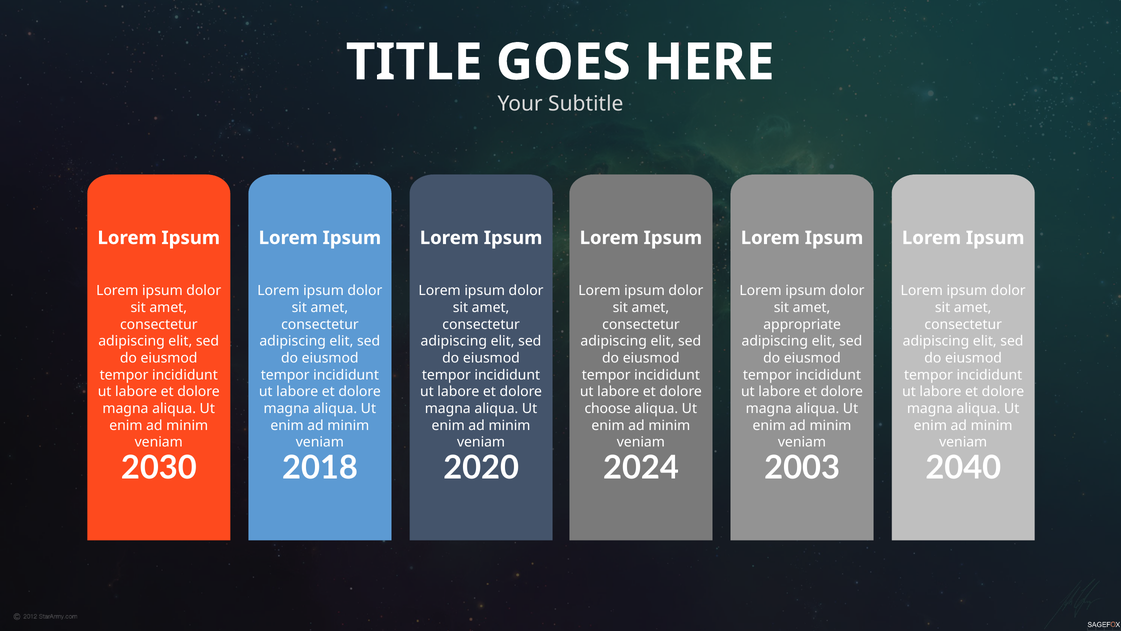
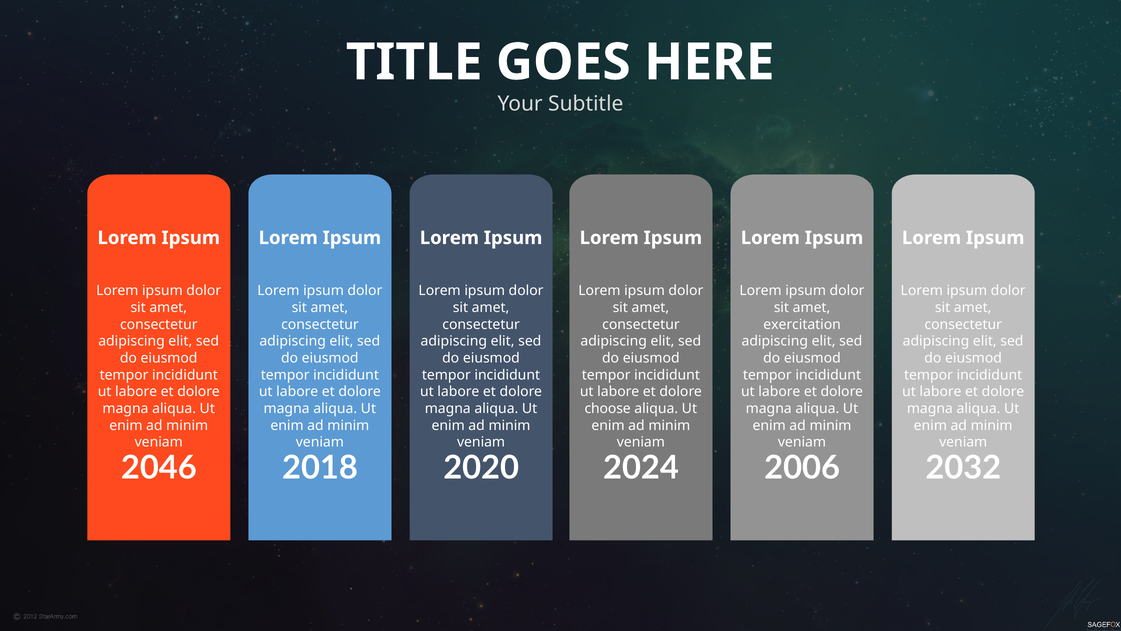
appropriate: appropriate -> exercitation
2030: 2030 -> 2046
2003: 2003 -> 2006
2040: 2040 -> 2032
